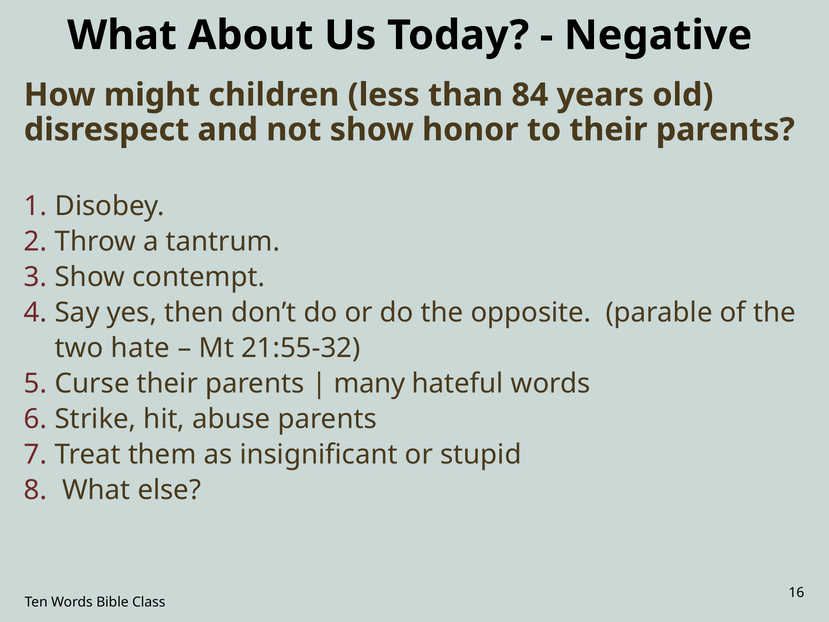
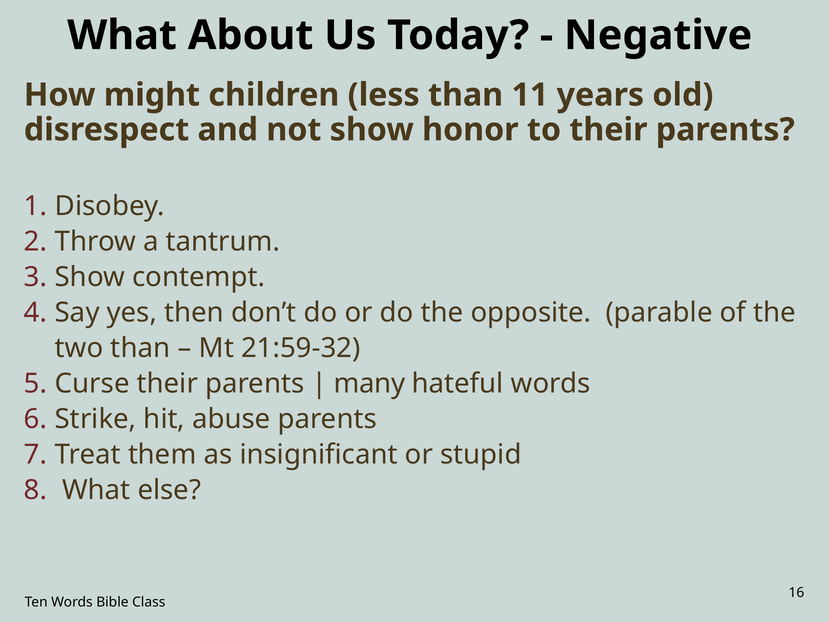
84: 84 -> 11
two hate: hate -> than
21:55-32: 21:55-32 -> 21:59-32
